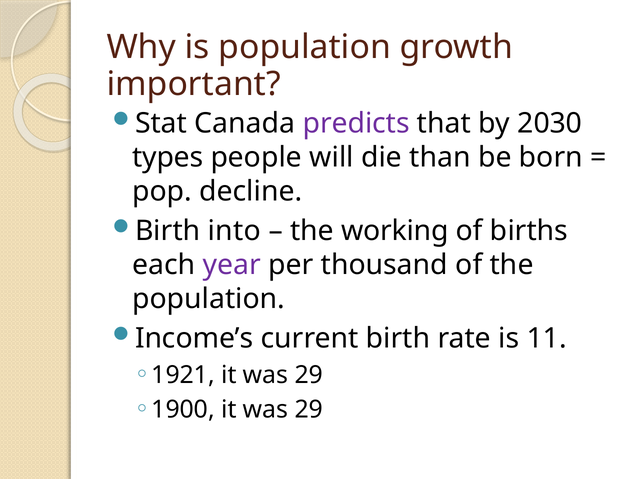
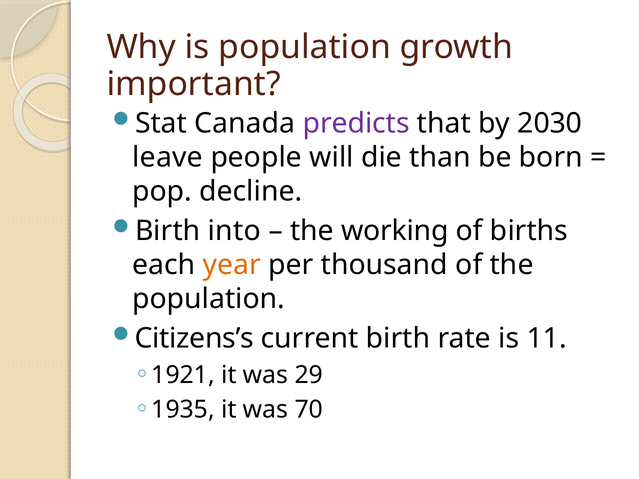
types: types -> leave
year colour: purple -> orange
Income’s: Income’s -> Citizens’s
1900: 1900 -> 1935
29 at (309, 410): 29 -> 70
